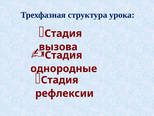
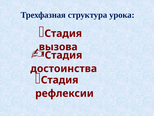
однородные: однородные -> достоинства
